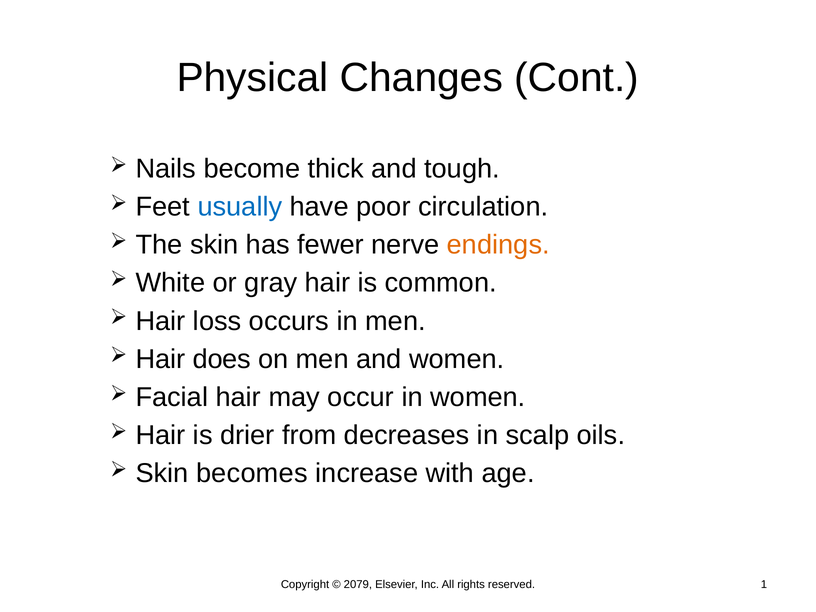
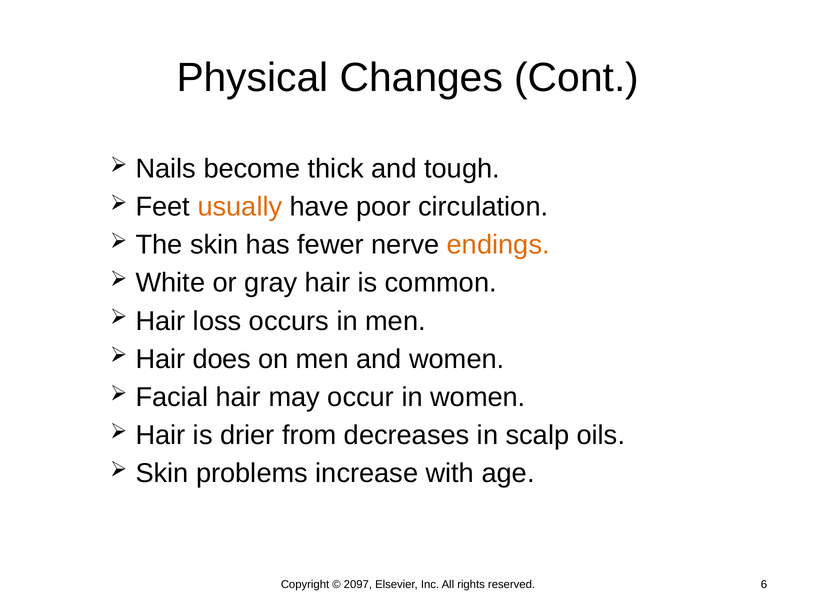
usually colour: blue -> orange
becomes: becomes -> problems
2079: 2079 -> 2097
1: 1 -> 6
